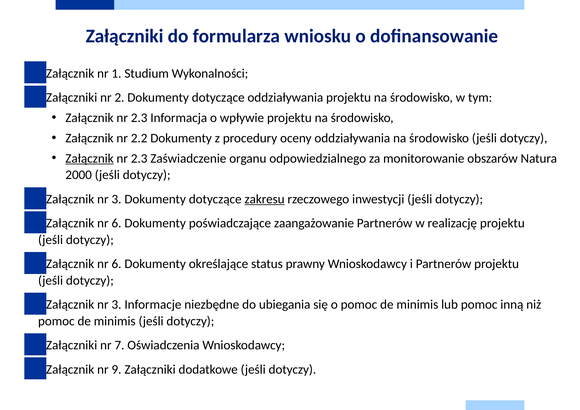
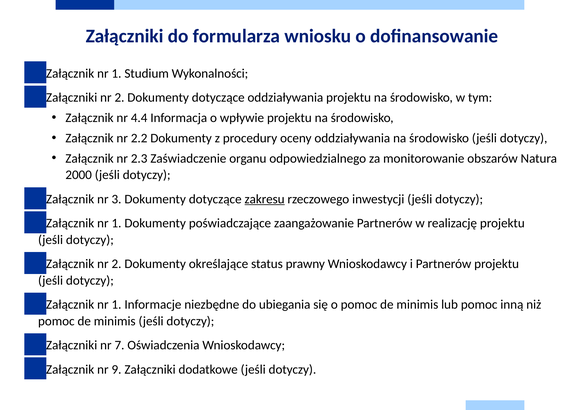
2.3 at (139, 118): 2.3 -> 4.4
Załącznik at (89, 158) underline: present -> none
6 at (117, 223): 6 -> 1
6 at (117, 264): 6 -> 2
3 at (117, 305): 3 -> 1
